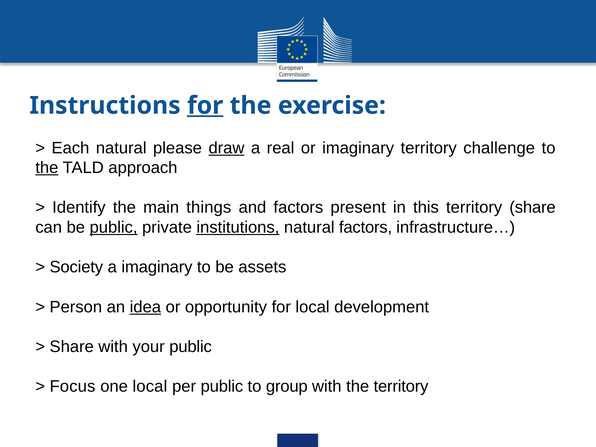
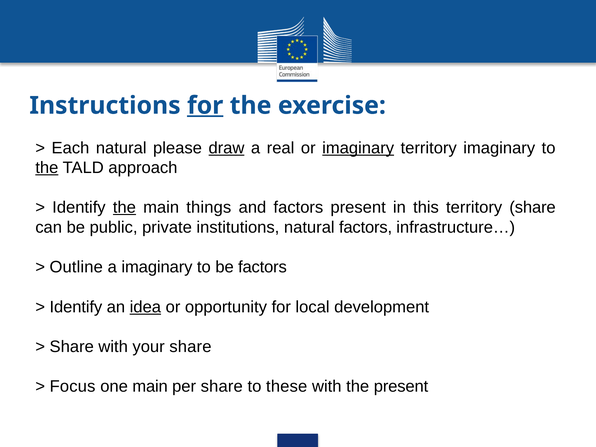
imaginary at (358, 148) underline: none -> present
territory challenge: challenge -> imaginary
the at (124, 208) underline: none -> present
public at (114, 227) underline: present -> none
institutions underline: present -> none
Society: Society -> Outline
be assets: assets -> factors
Person at (76, 307): Person -> Identify
your public: public -> share
one local: local -> main
per public: public -> share
group: group -> these
the territory: territory -> present
